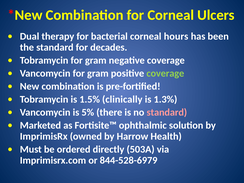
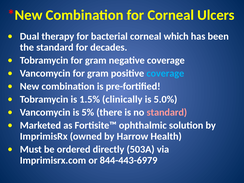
hours: hours -> which
coverage at (165, 73) colour: light green -> light blue
1.3%: 1.3% -> 5.0%
844-528-6979: 844-528-6979 -> 844-443-6979
